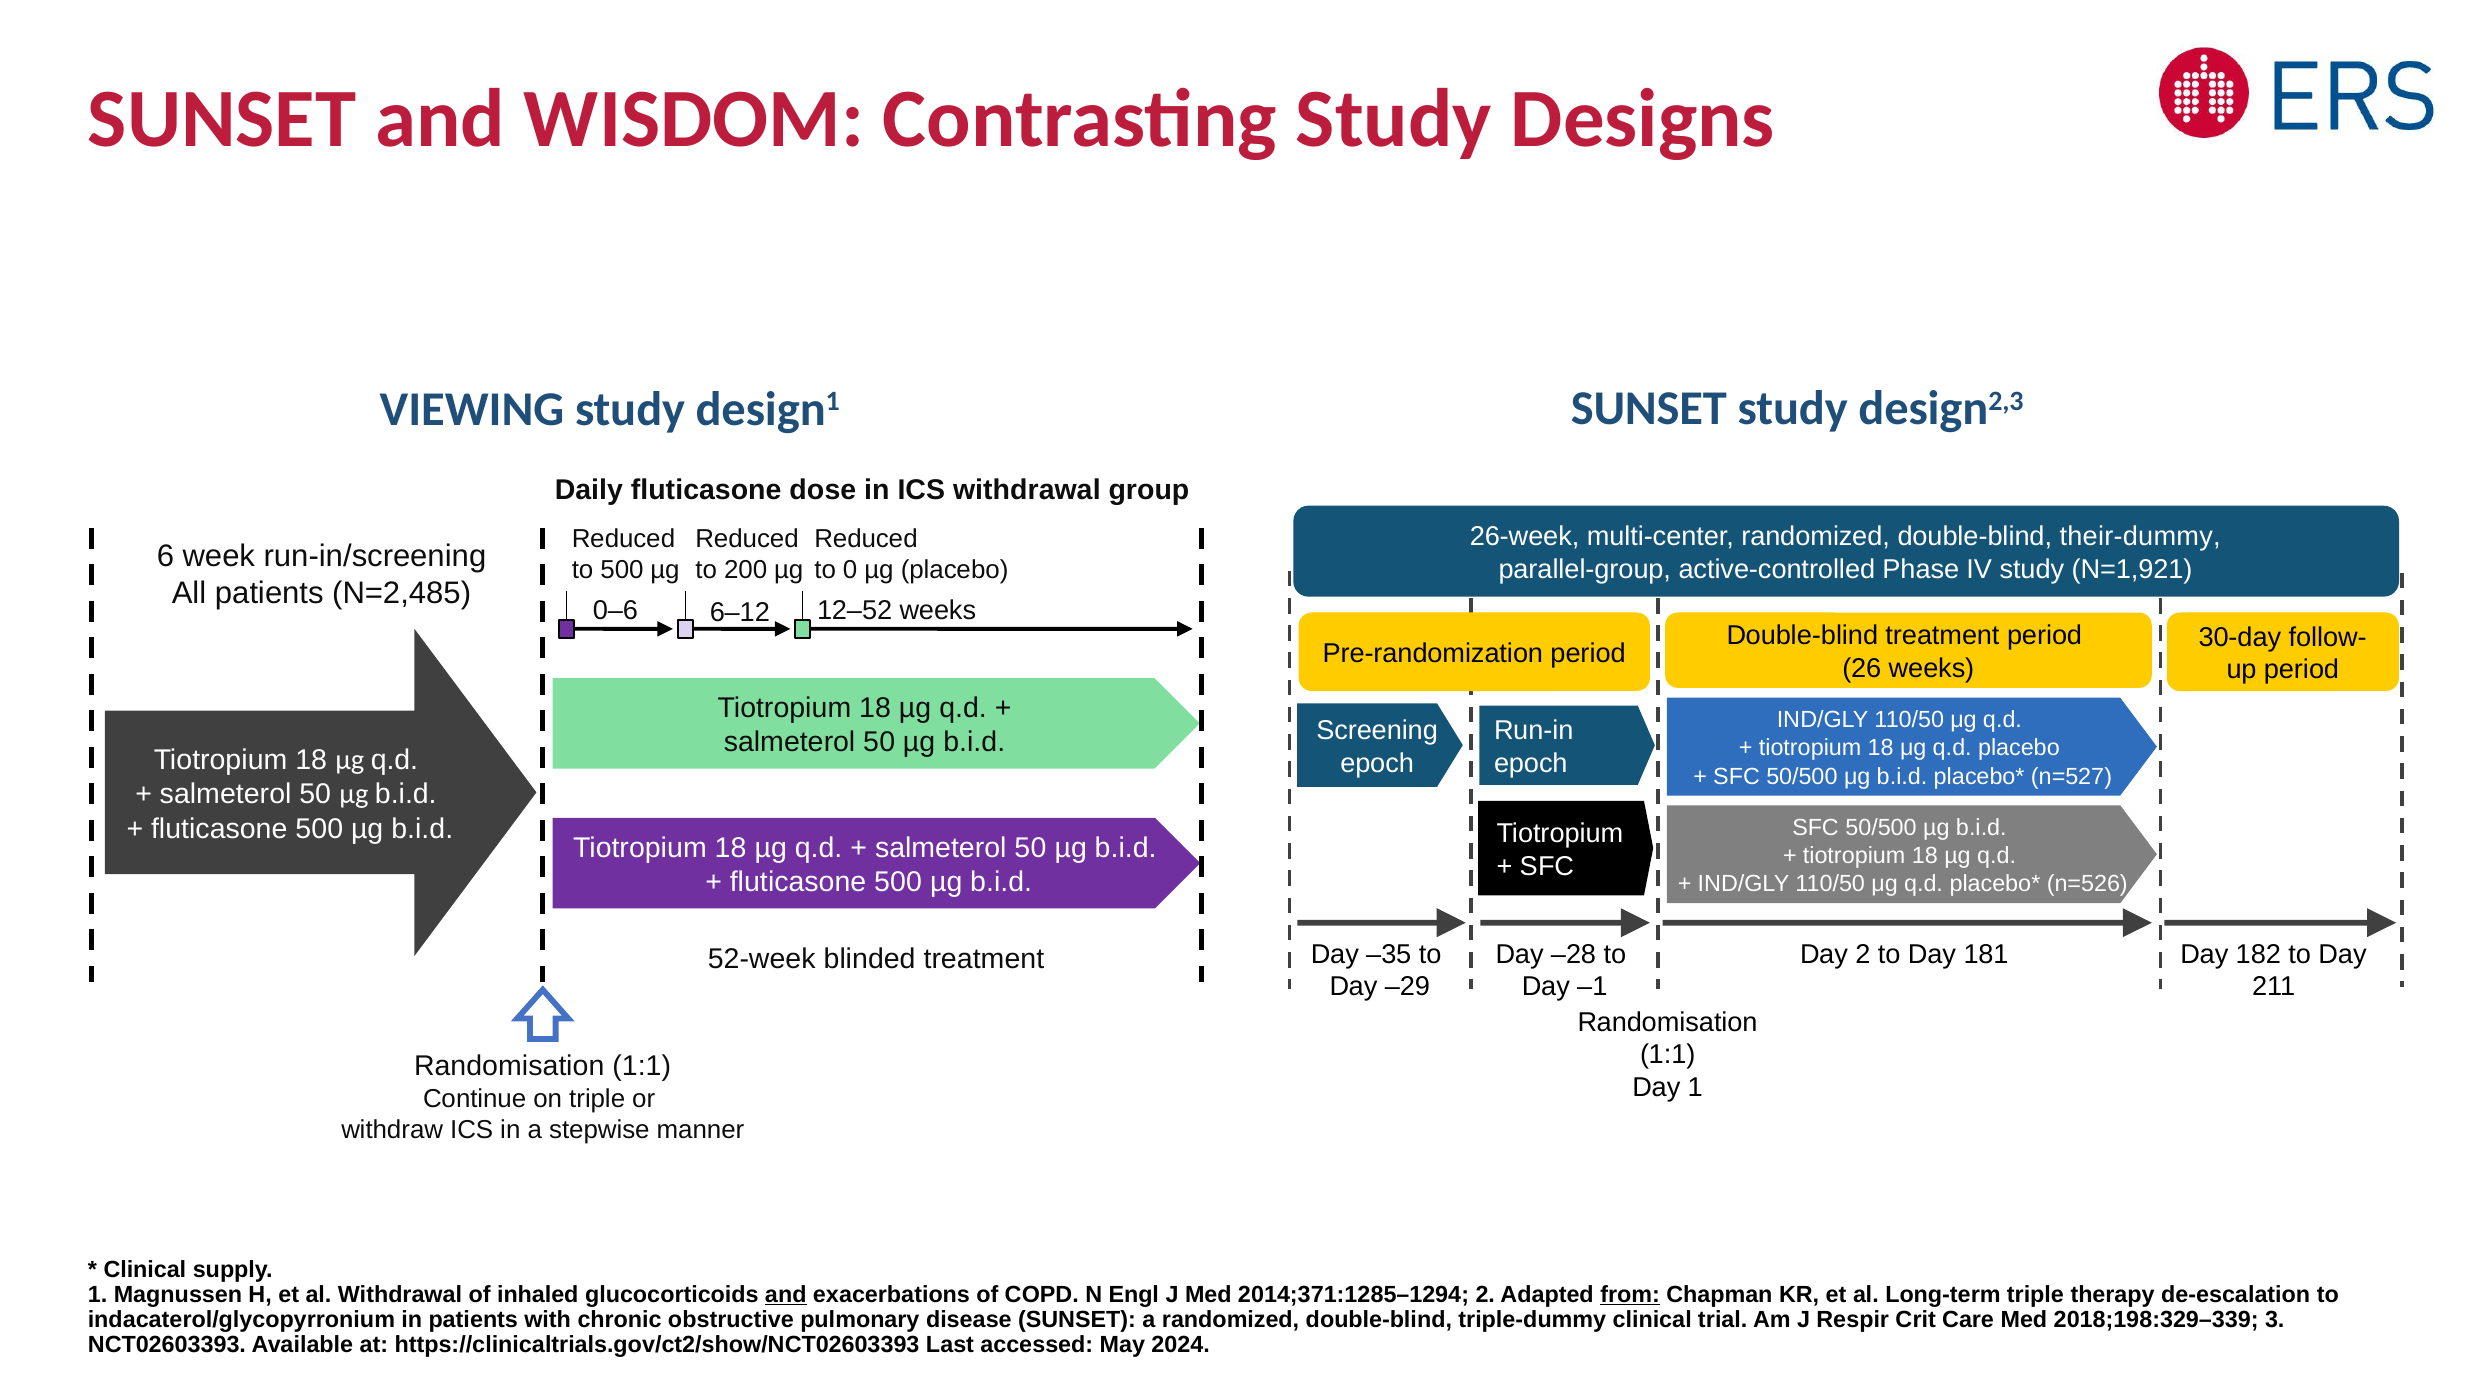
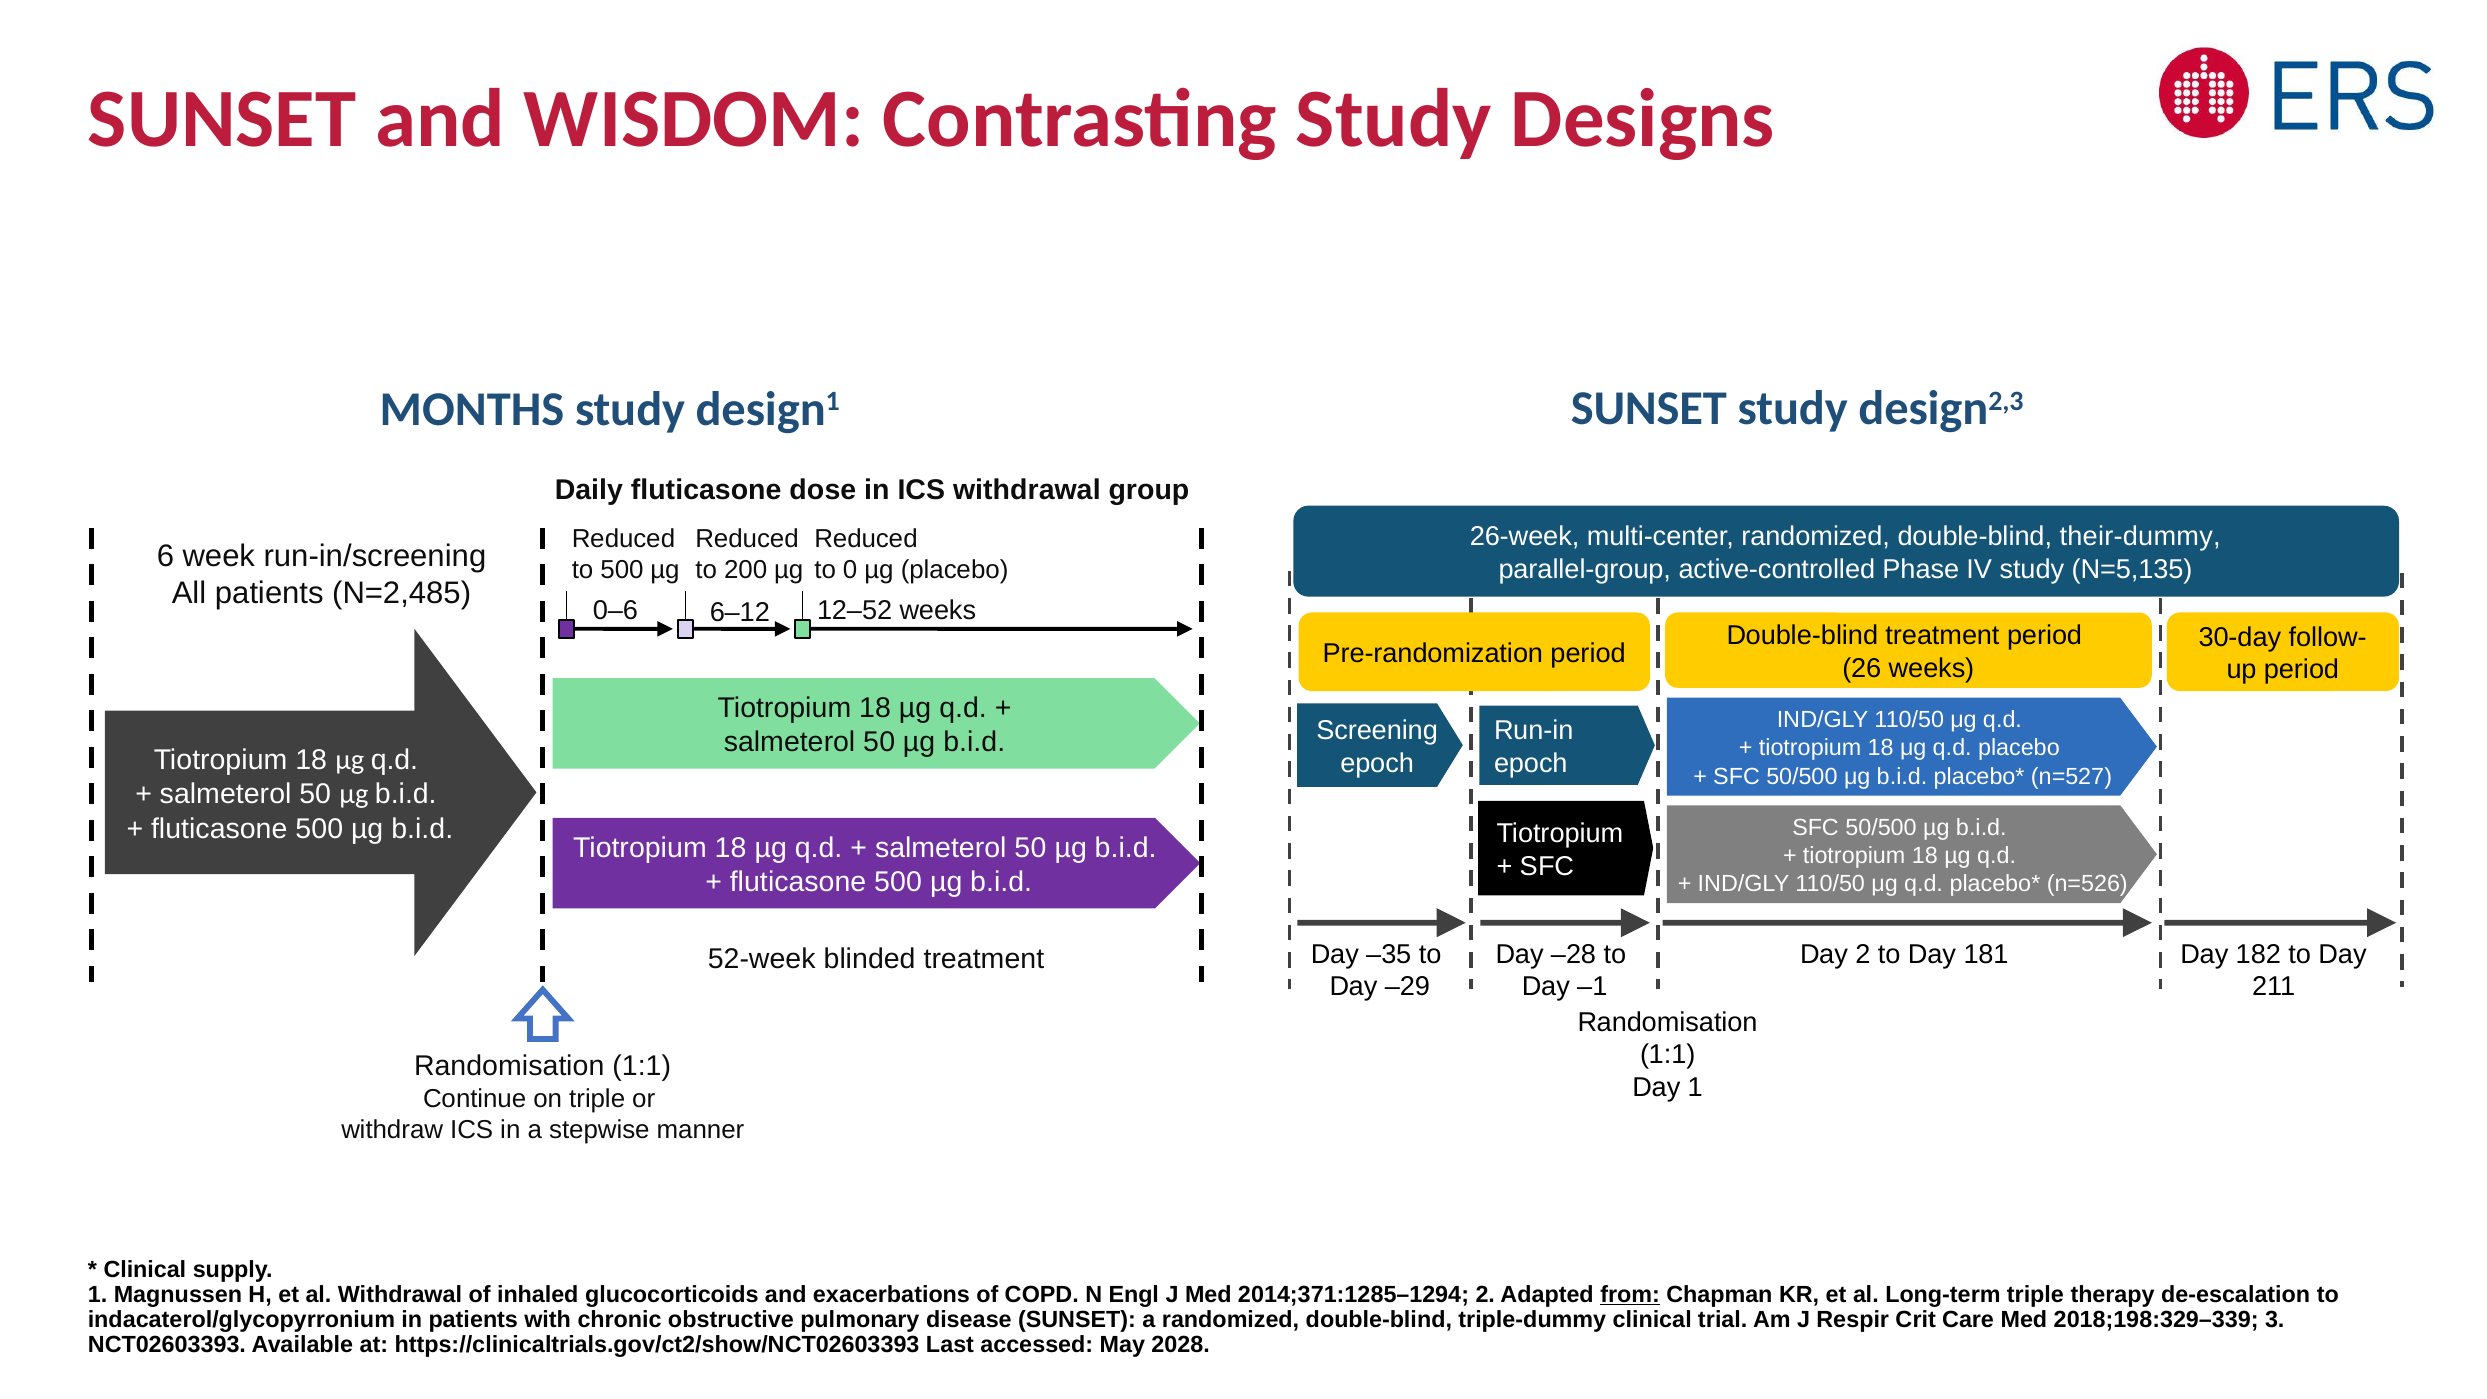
VIEWING: VIEWING -> MONTHS
N=1,921: N=1,921 -> N=5,135
and at (786, 1295) underline: present -> none
2024: 2024 -> 2028
